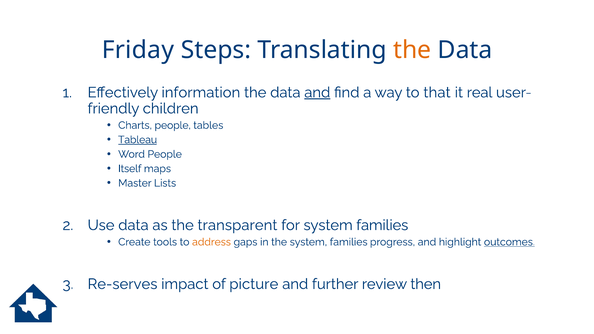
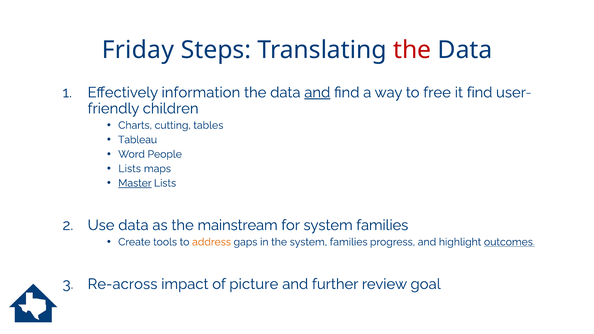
the at (412, 50) colour: orange -> red
that: that -> free
it real: real -> find
Charts people: people -> cutting
Tableau underline: present -> none
Itself at (130, 169): Itself -> Lists
Master underline: none -> present
transparent: transparent -> mainstream
Re-serves: Re-serves -> Re-across
then: then -> goal
